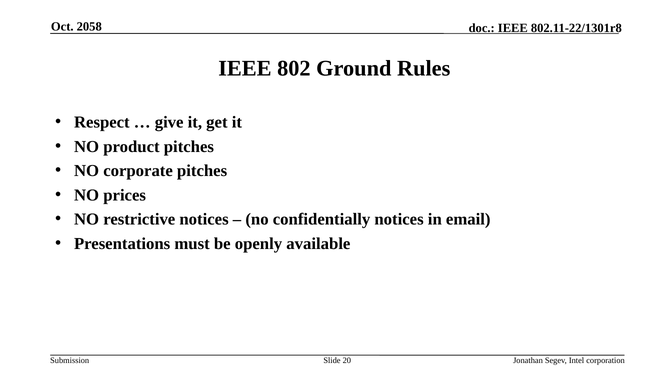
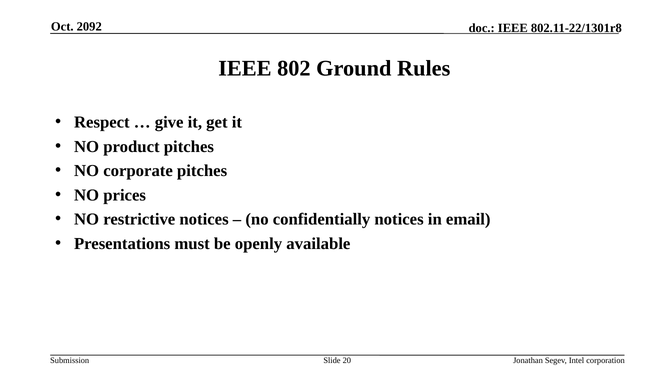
2058: 2058 -> 2092
